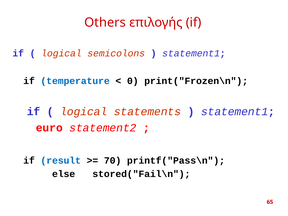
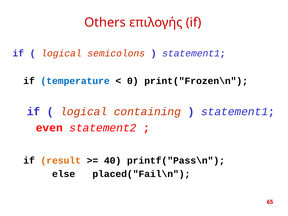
statements: statements -> containing
euro: euro -> even
result colour: blue -> orange
70: 70 -> 40
stored("Fail\n: stored("Fail\n -> placed("Fail\n
